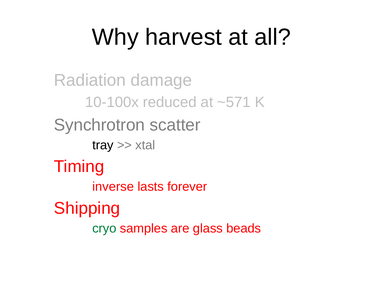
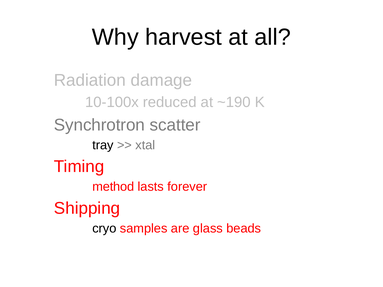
~571: ~571 -> ~190
inverse: inverse -> method
cryo colour: green -> black
